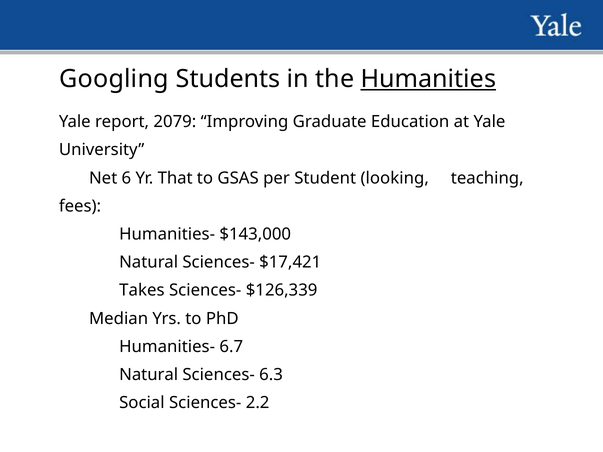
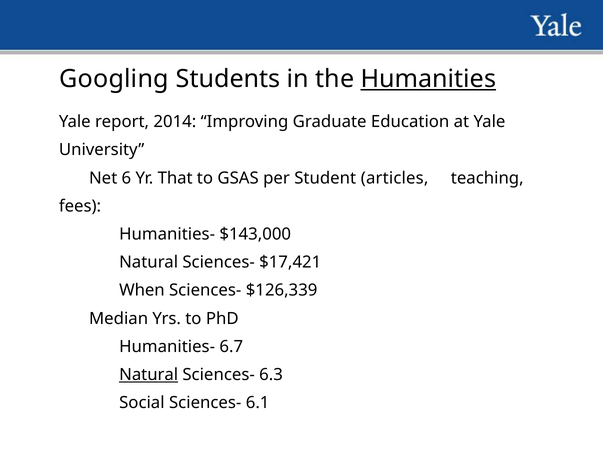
2079: 2079 -> 2014
looking: looking -> articles
Takes: Takes -> When
Natural at (149, 375) underline: none -> present
2.2: 2.2 -> 6.1
